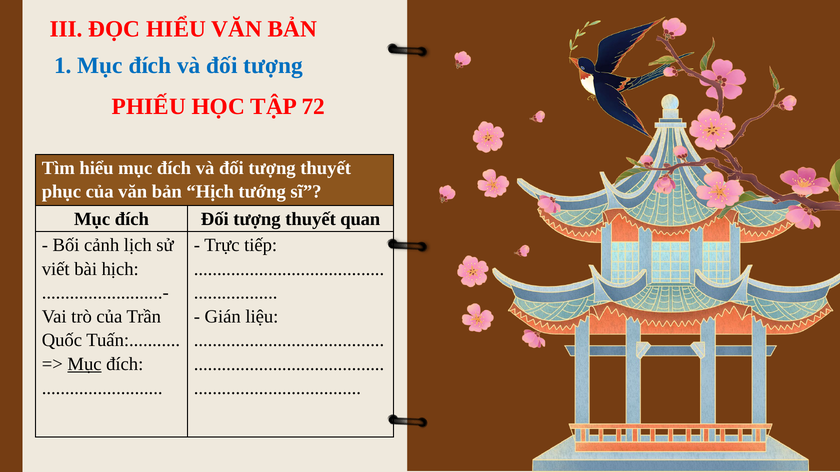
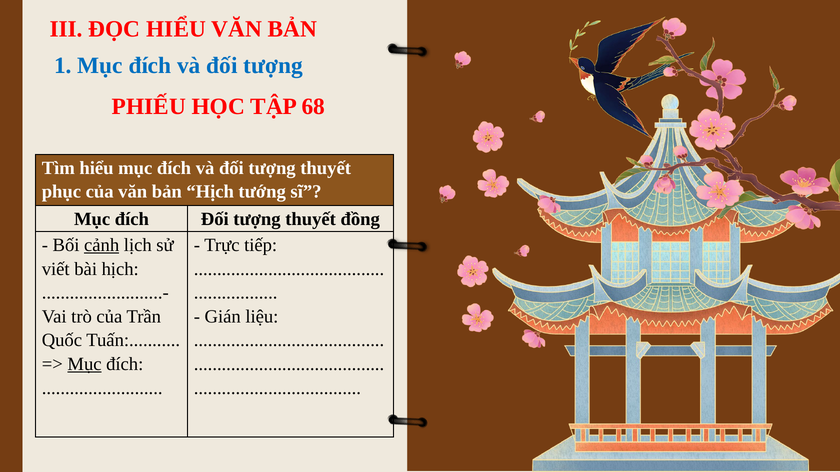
72: 72 -> 68
quan: quan -> đồng
cảnh underline: none -> present
